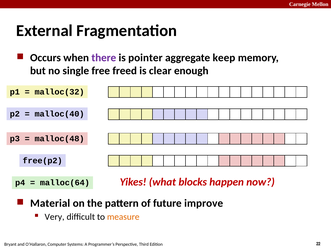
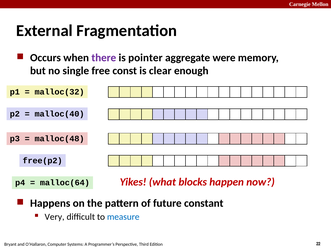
keep: keep -> were
freed: freed -> const
Material: Material -> Happens
improve: improve -> constant
measure colour: orange -> blue
